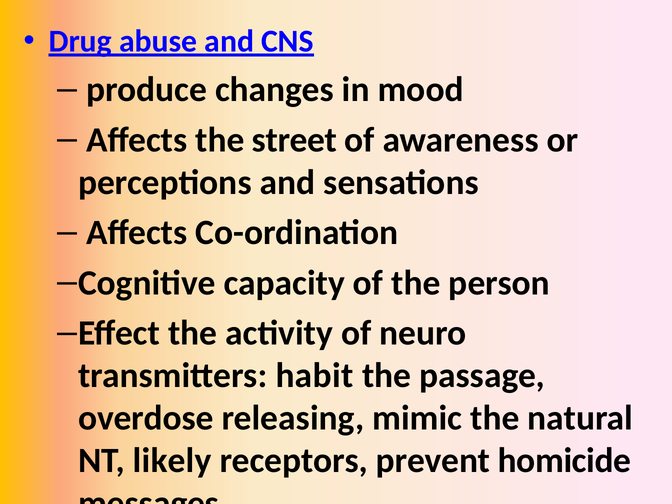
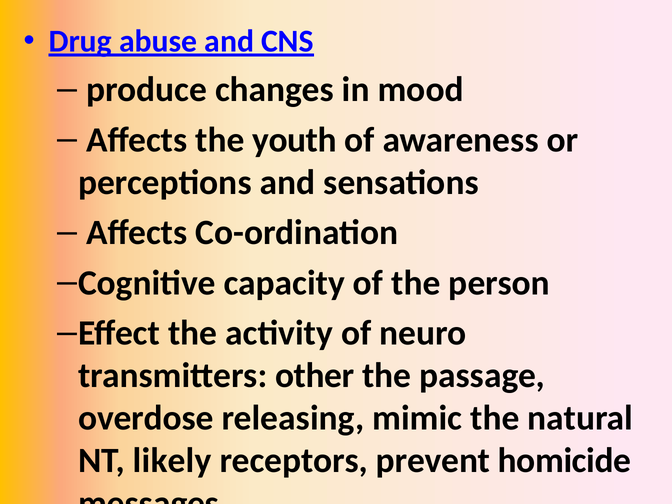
street: street -> youth
habit: habit -> other
